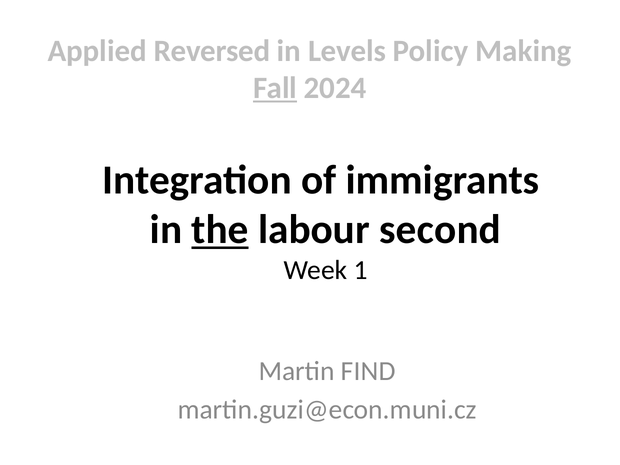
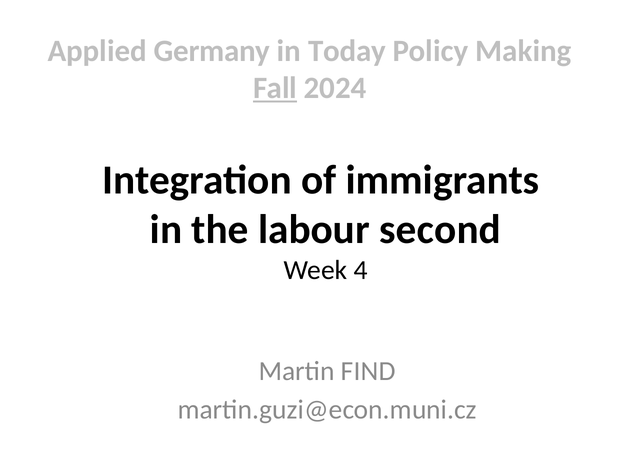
Reversed: Reversed -> Germany
Levels: Levels -> Today
the underline: present -> none
1: 1 -> 4
